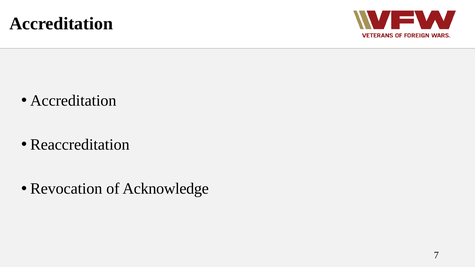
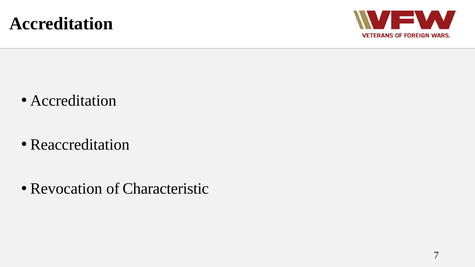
Acknowledge: Acknowledge -> Characteristic
